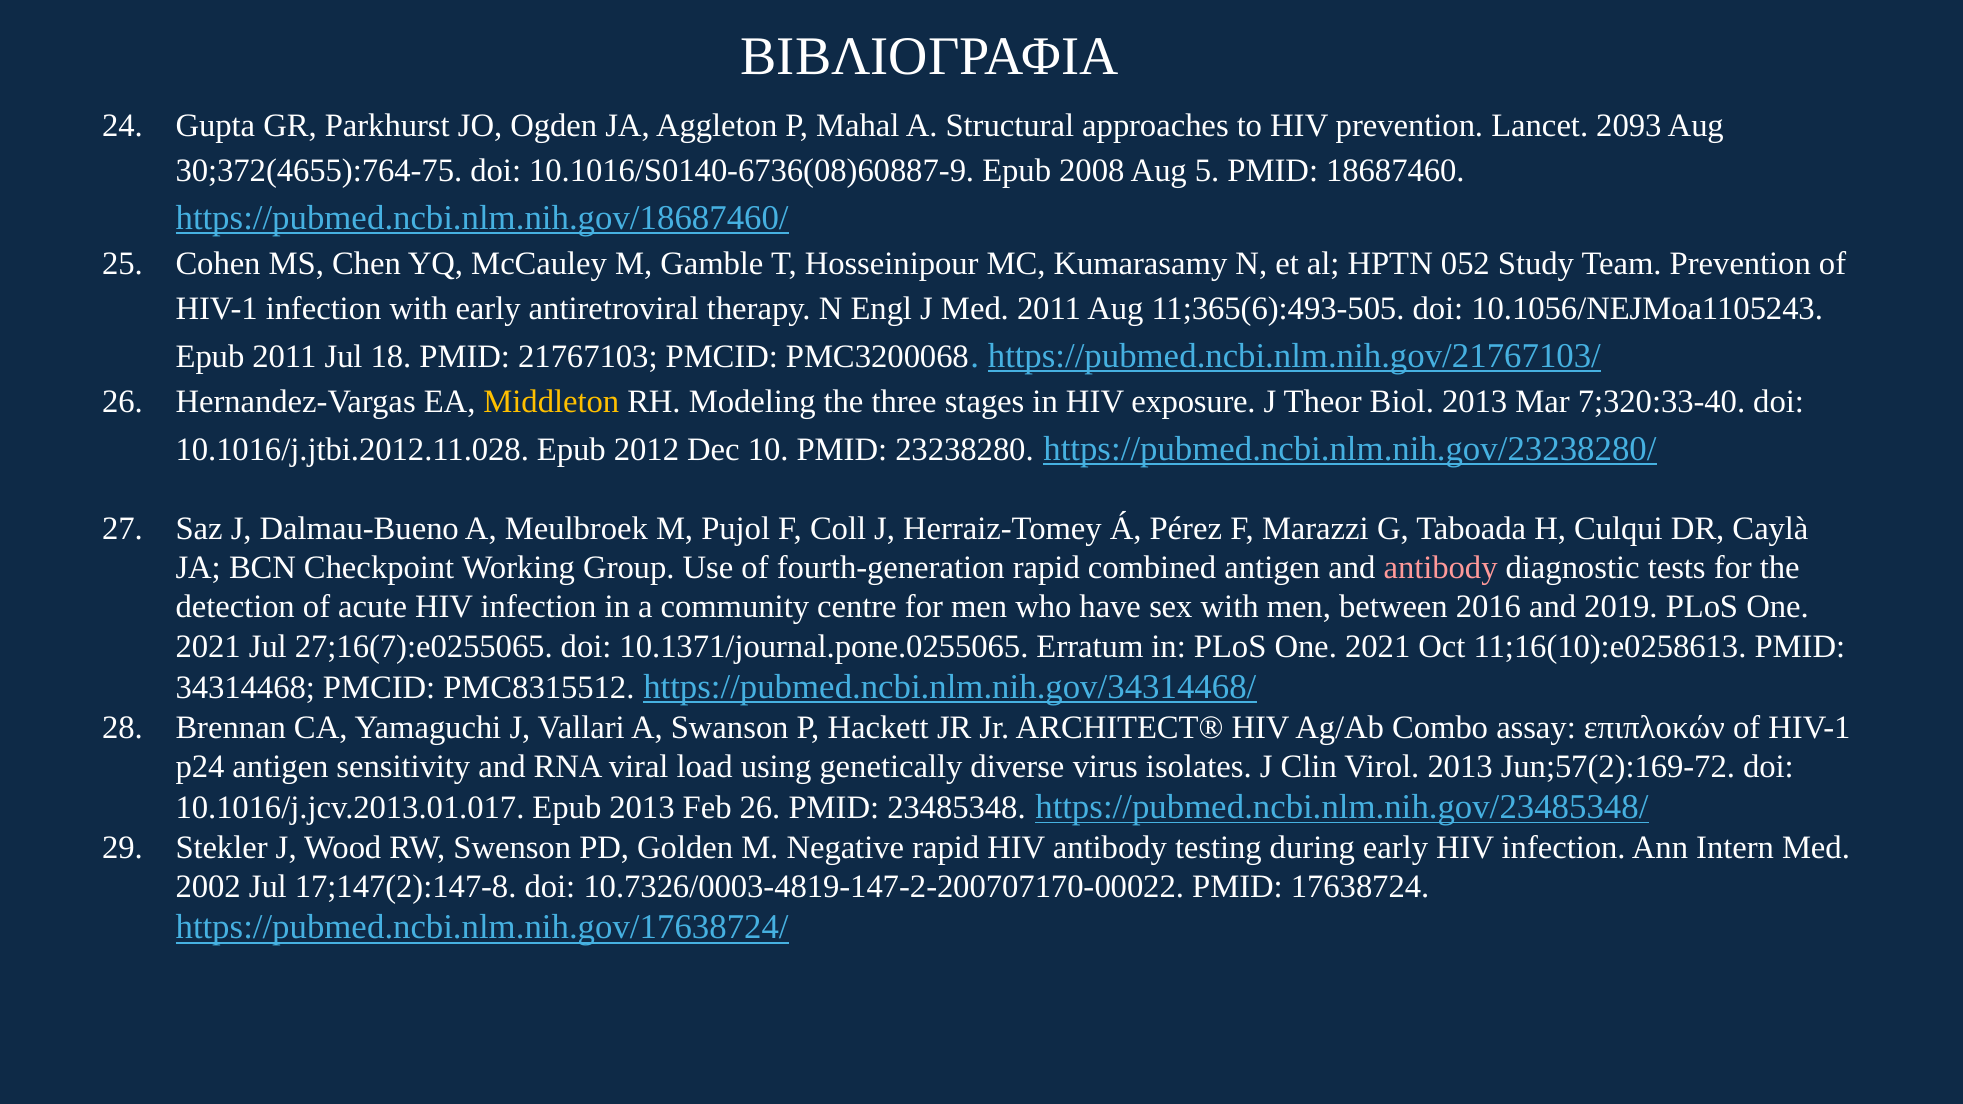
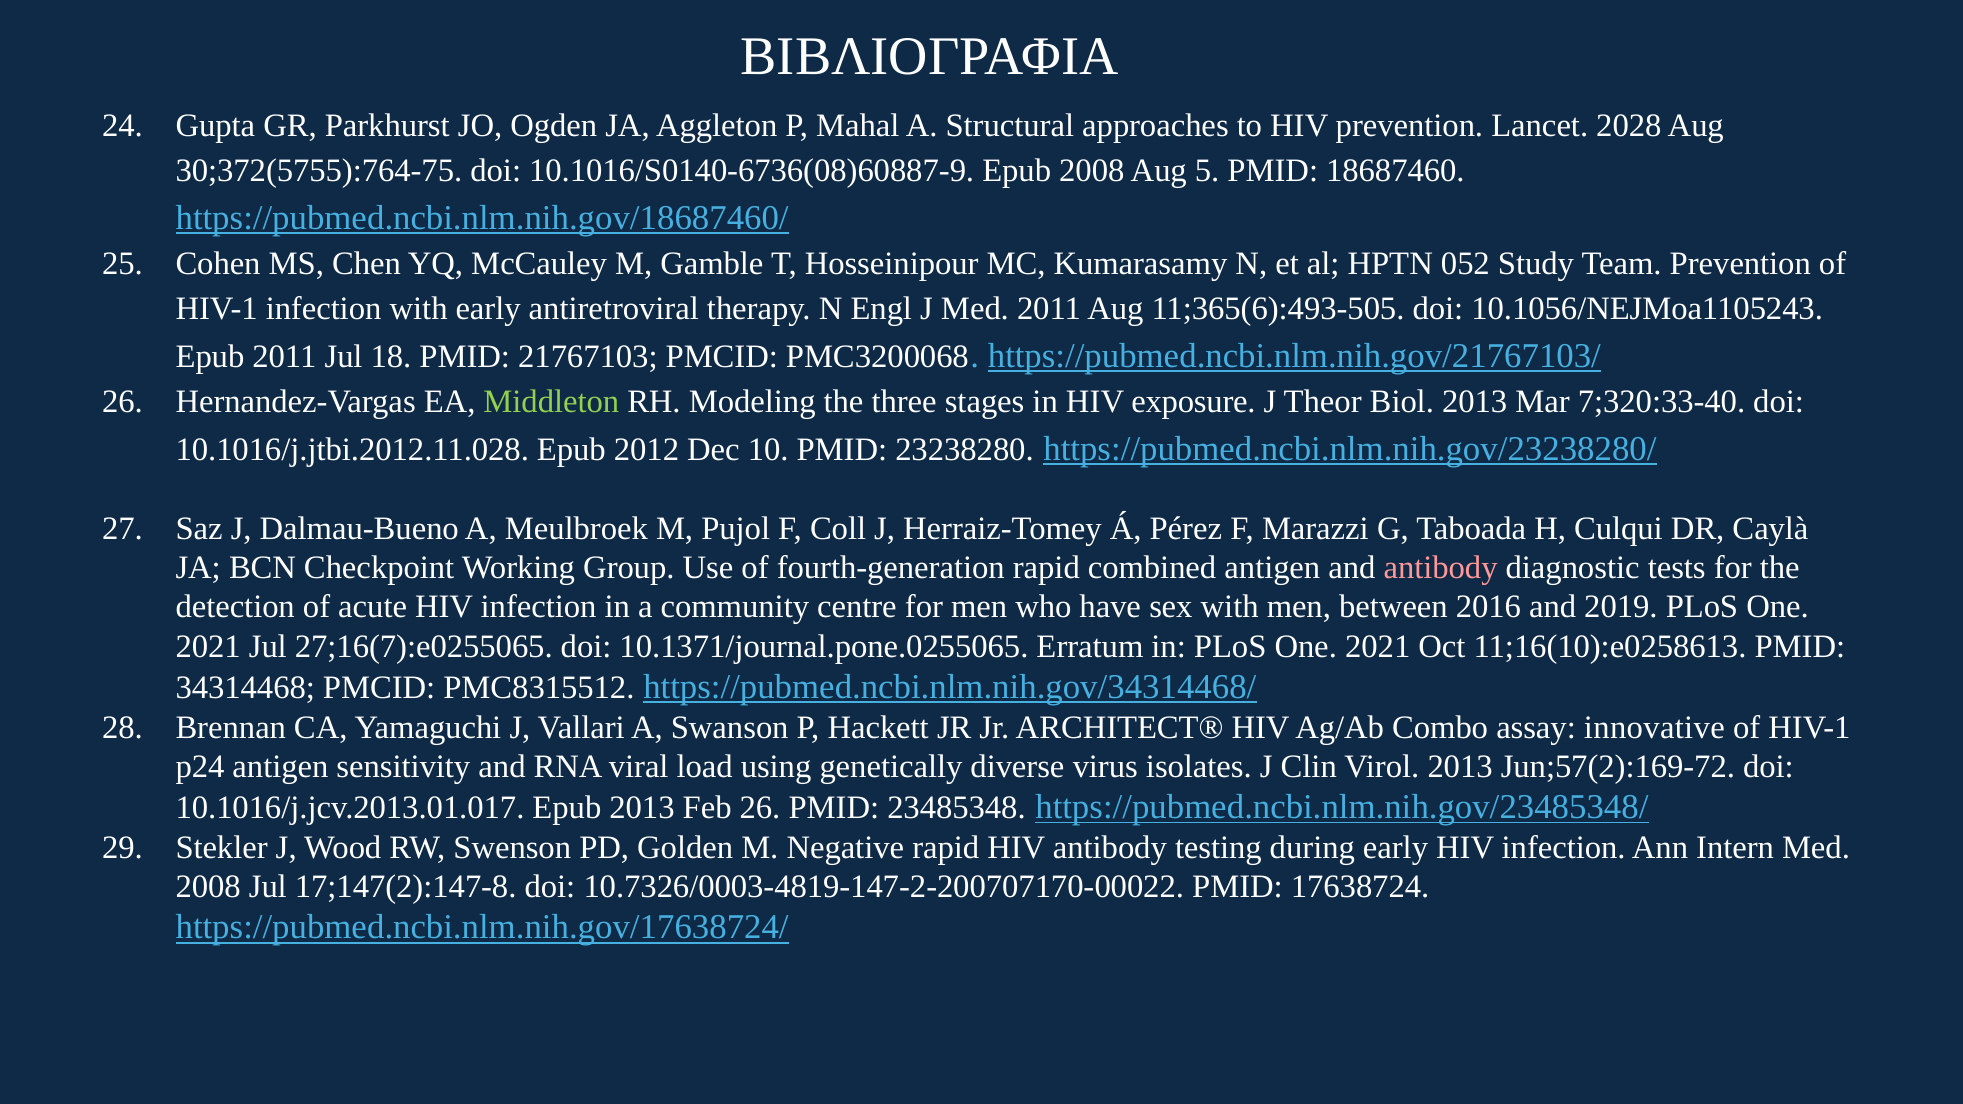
2093: 2093 -> 2028
30;372(4655):764-75: 30;372(4655):764-75 -> 30;372(5755):764-75
Middleton colour: yellow -> light green
επιπλοκών: επιπλοκών -> innovative
2002 at (208, 887): 2002 -> 2008
